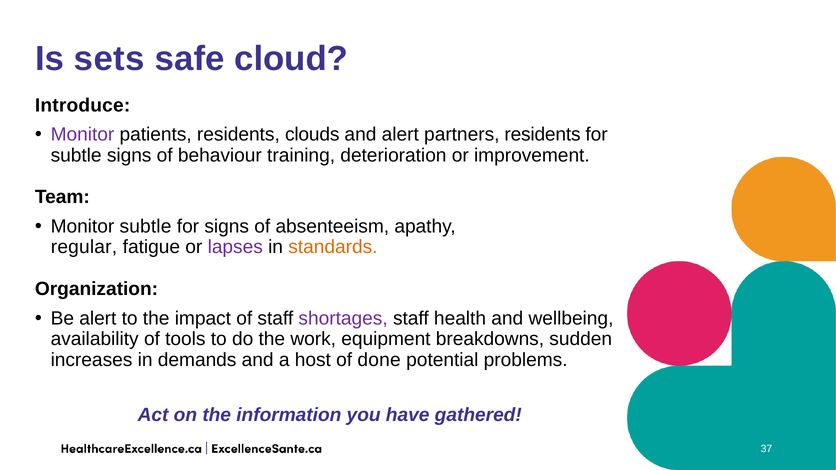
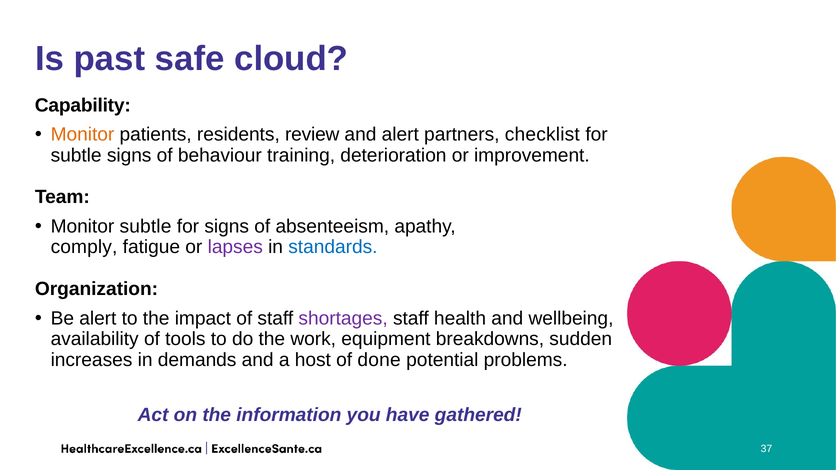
sets: sets -> past
Introduce: Introduce -> Capability
Monitor at (82, 135) colour: purple -> orange
clouds: clouds -> review
partners residents: residents -> checklist
regular: regular -> comply
standards colour: orange -> blue
